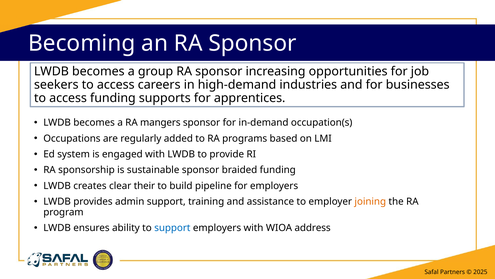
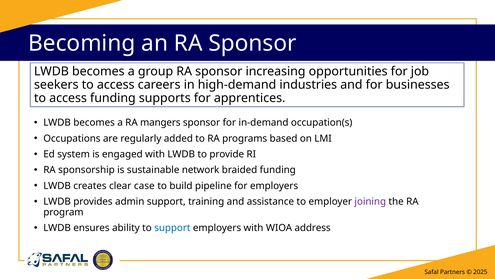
sustainable sponsor: sponsor -> network
their: their -> case
joining colour: orange -> purple
